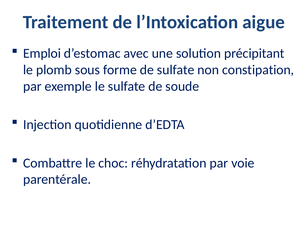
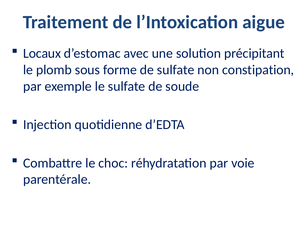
Emploi: Emploi -> Locaux
